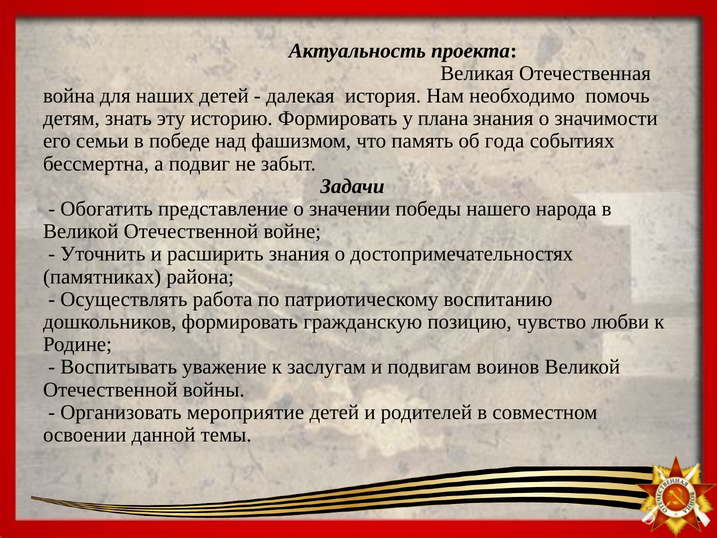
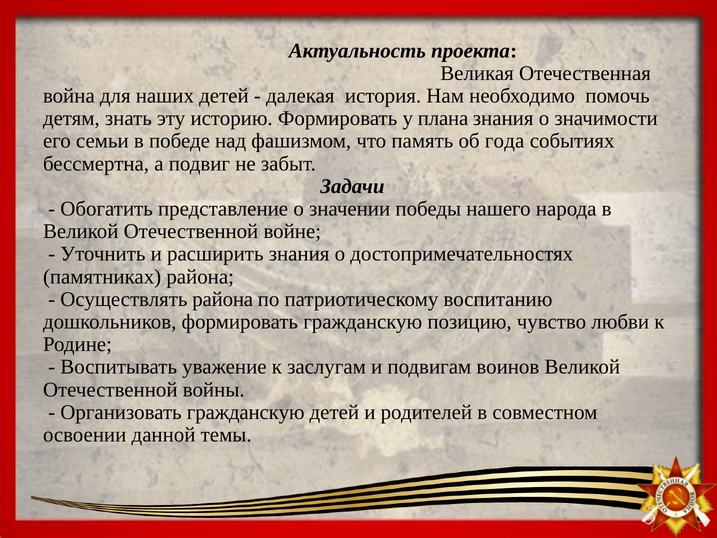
Осуществлять работа: работа -> района
Организовать мероприятие: мероприятие -> гражданскую
